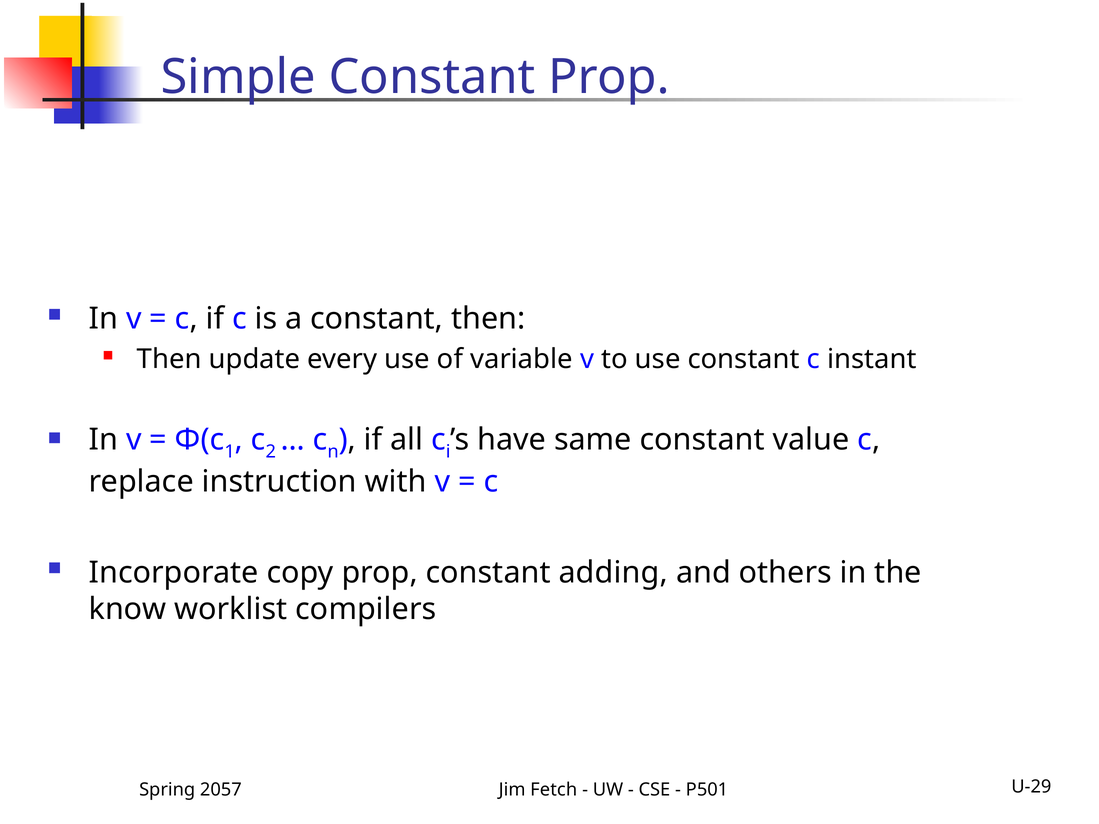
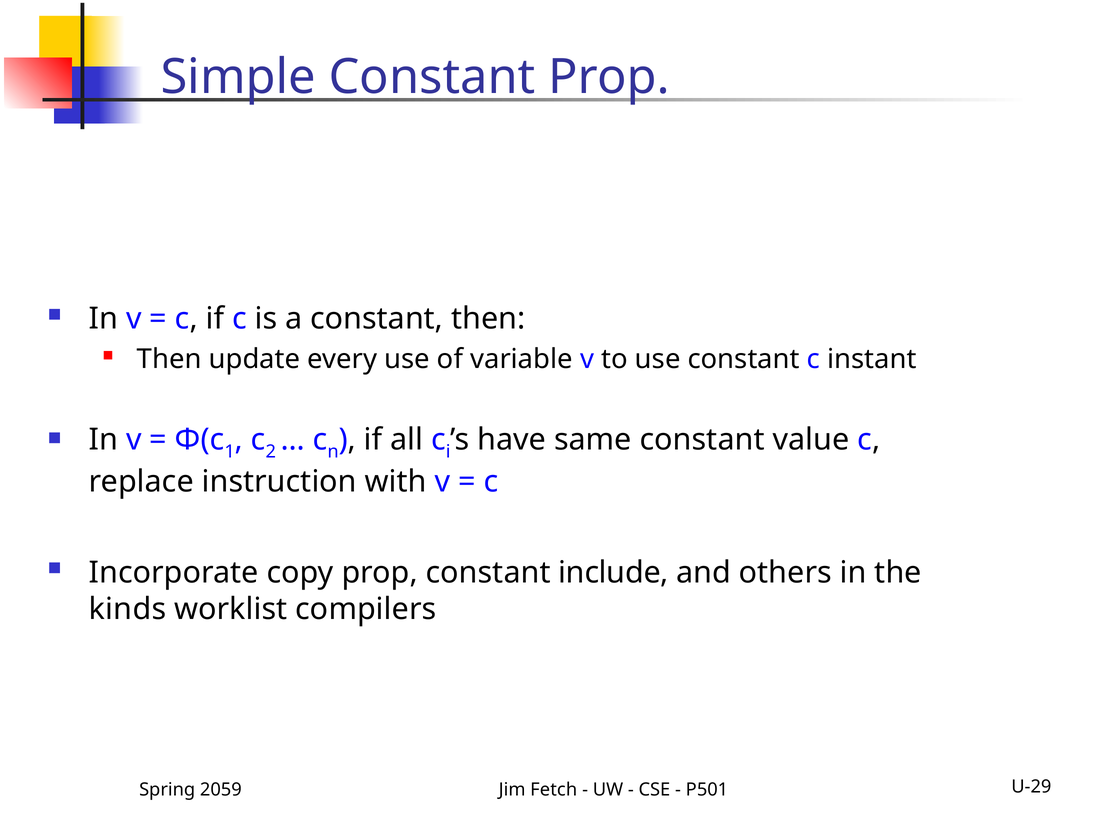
adding: adding -> include
know: know -> kinds
2057: 2057 -> 2059
